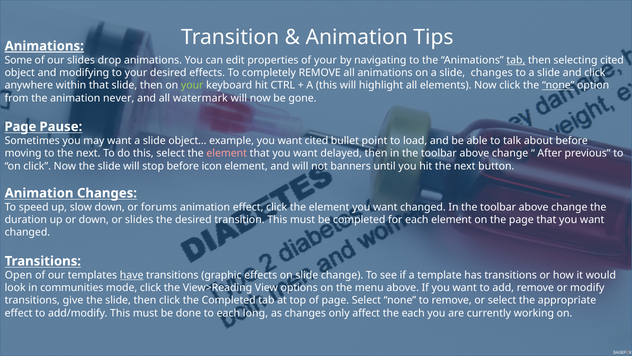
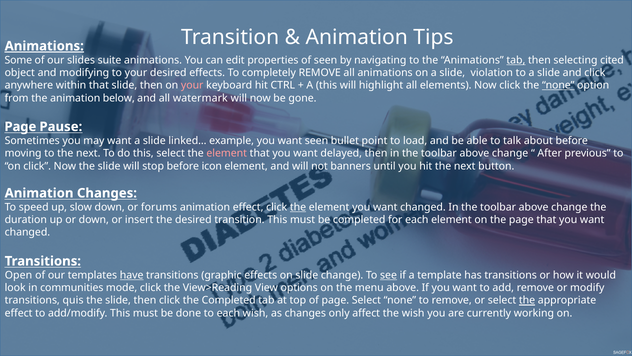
drop: drop -> suite
of your: your -> seen
slide changes: changes -> violation
your at (192, 85) colour: light green -> pink
never: never -> below
object…: object… -> linked…
want cited: cited -> seen
the at (298, 207) underline: none -> present
or slides: slides -> insert
see underline: none -> present
give: give -> quis
the at (527, 300) underline: none -> present
each long: long -> wish
the each: each -> wish
